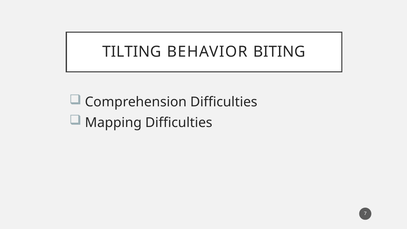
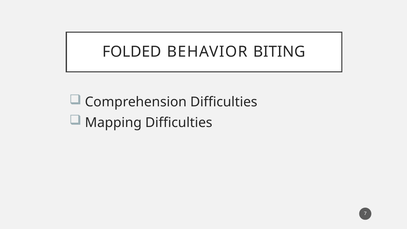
TILTING: TILTING -> FOLDED
